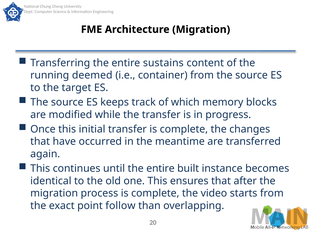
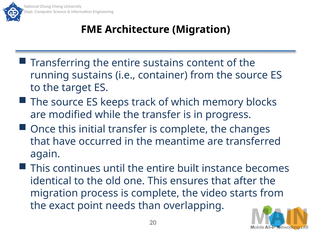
running deemed: deemed -> sustains
follow: follow -> needs
